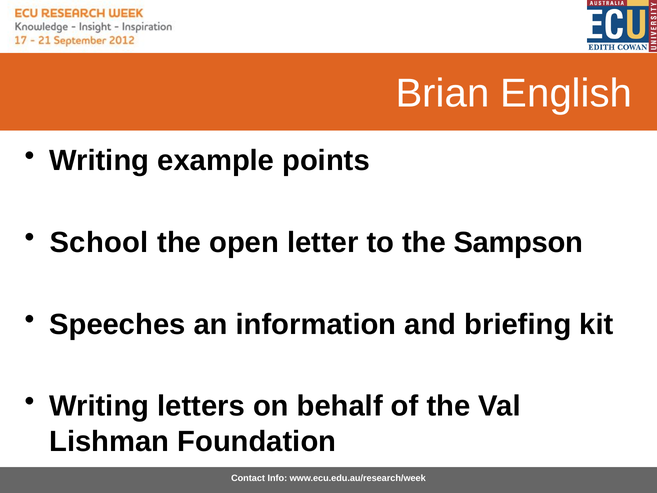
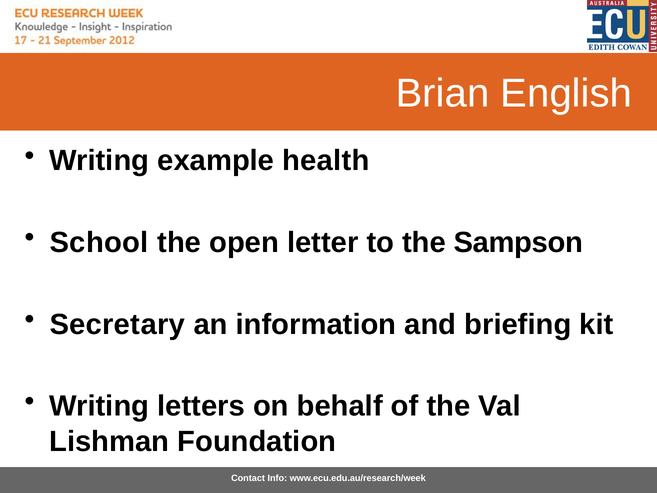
points: points -> health
Speeches: Speeches -> Secretary
